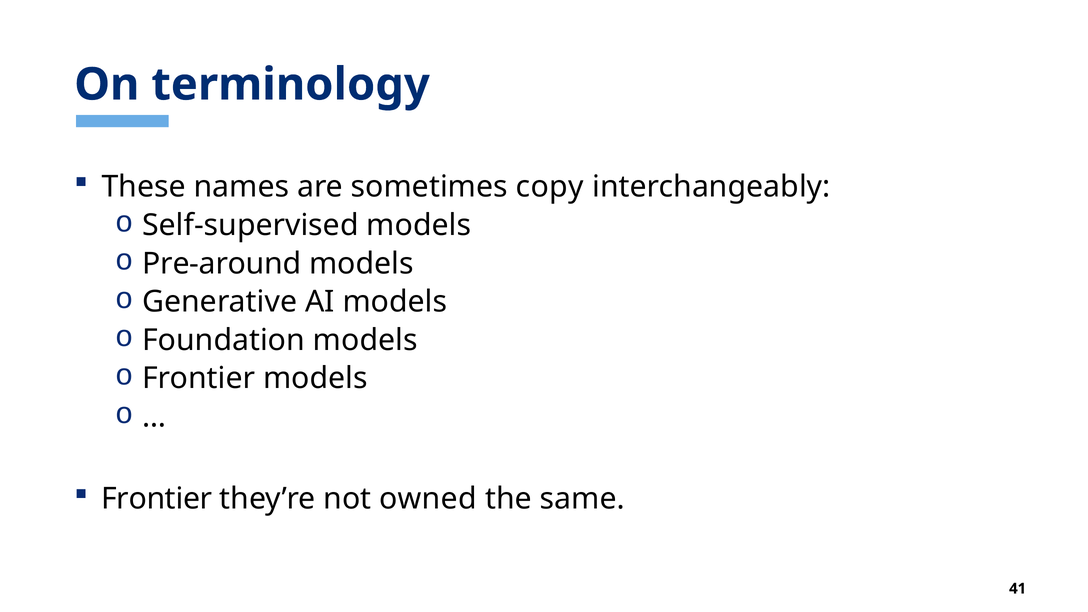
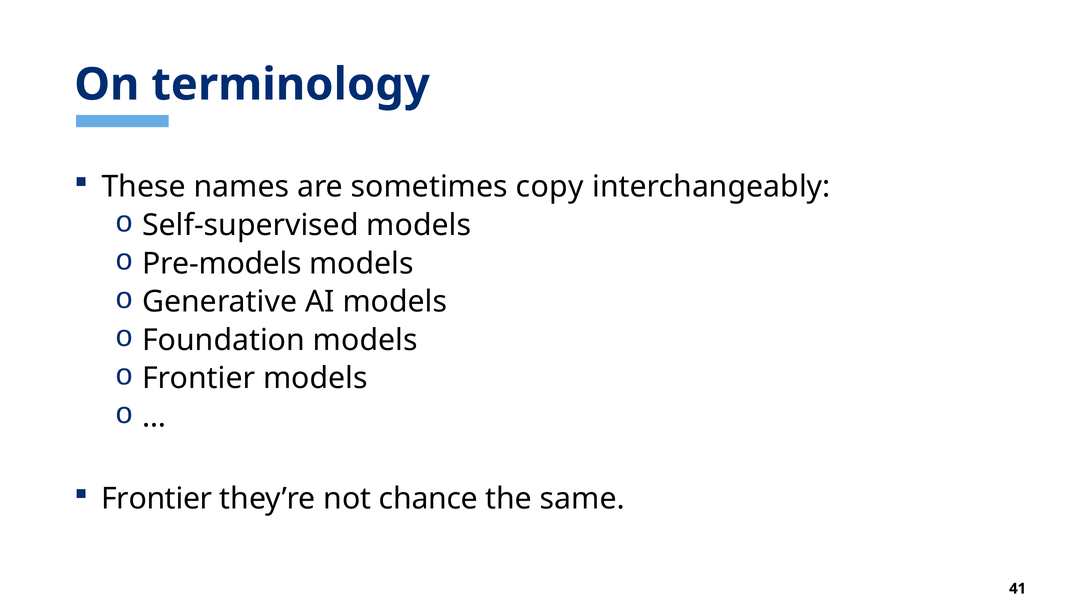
Pre-around: Pre-around -> Pre-models
owned: owned -> chance
